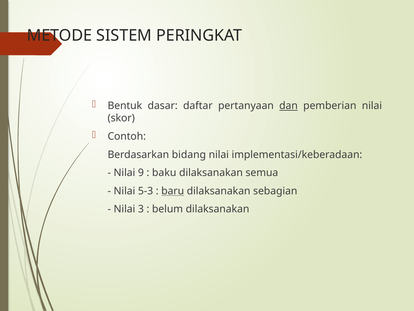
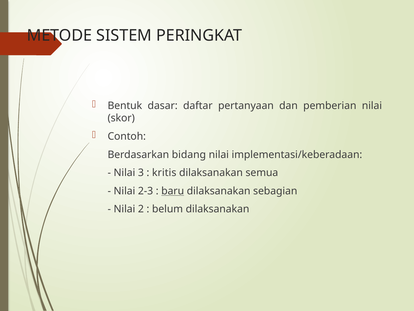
dan underline: present -> none
9: 9 -> 3
baku: baku -> kritis
5-3: 5-3 -> 2-3
3: 3 -> 2
